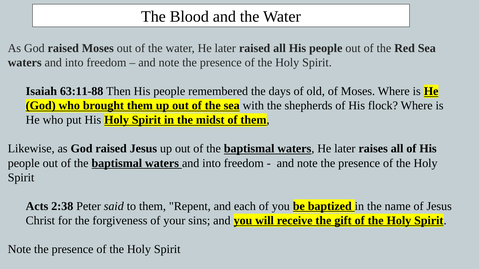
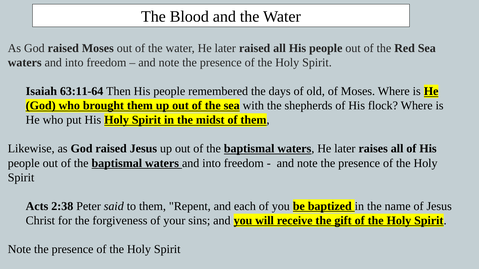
63:11-88: 63:11-88 -> 63:11-64
